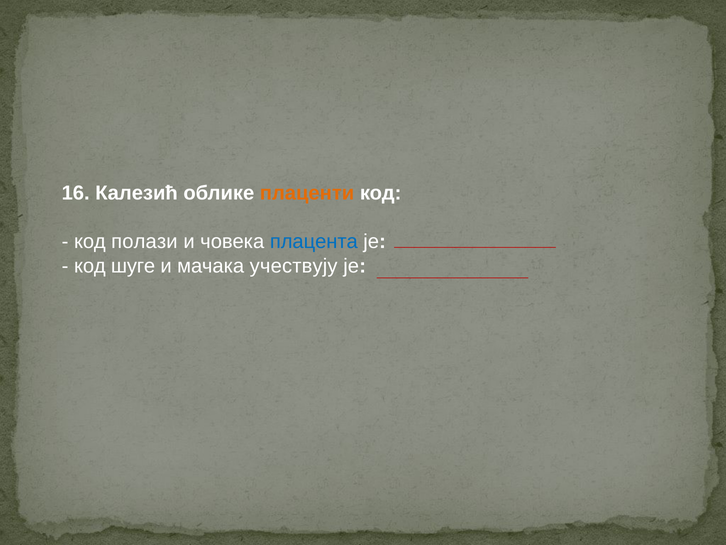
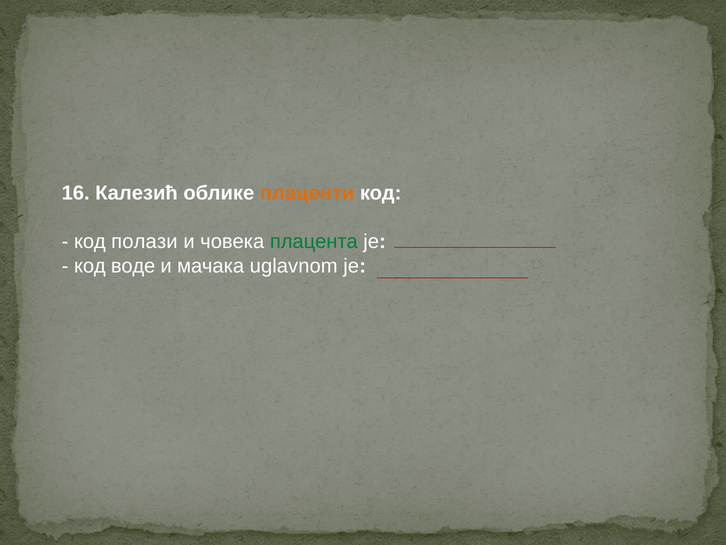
плацента colour: blue -> green
шуге: шуге -> воде
учествују: учествују -> uglavnom
